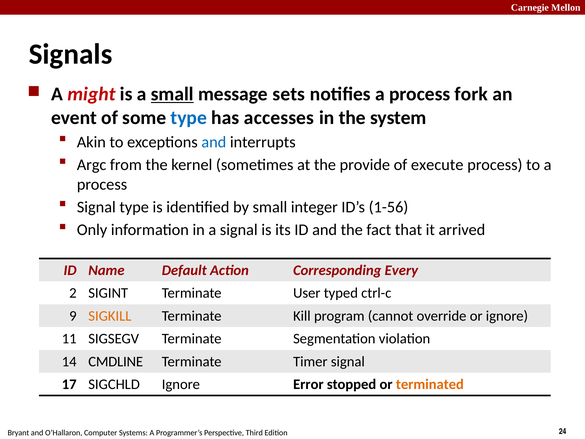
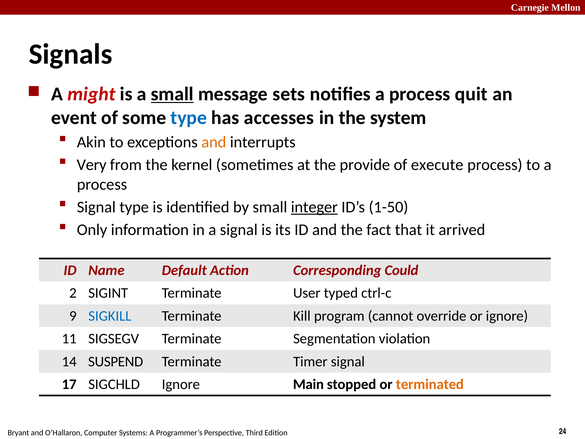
fork: fork -> quit
and at (214, 142) colour: blue -> orange
Argc: Argc -> Very
integer underline: none -> present
1-56: 1-56 -> 1-50
Every: Every -> Could
SIGKILL colour: orange -> blue
CMDLINE: CMDLINE -> SUSPEND
Error: Error -> Main
